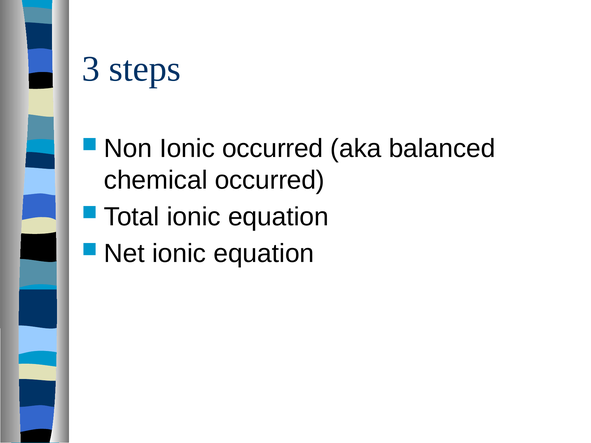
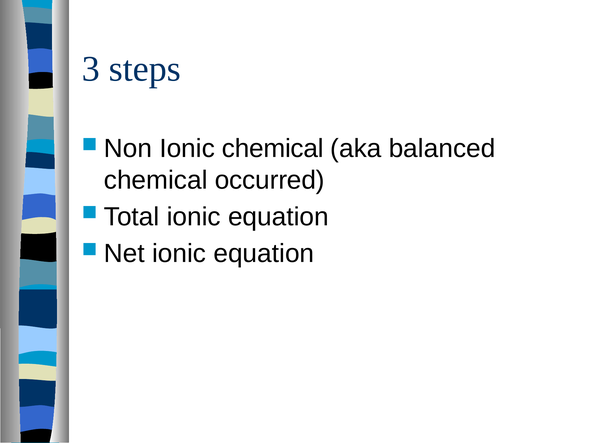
Ionic occurred: occurred -> chemical
